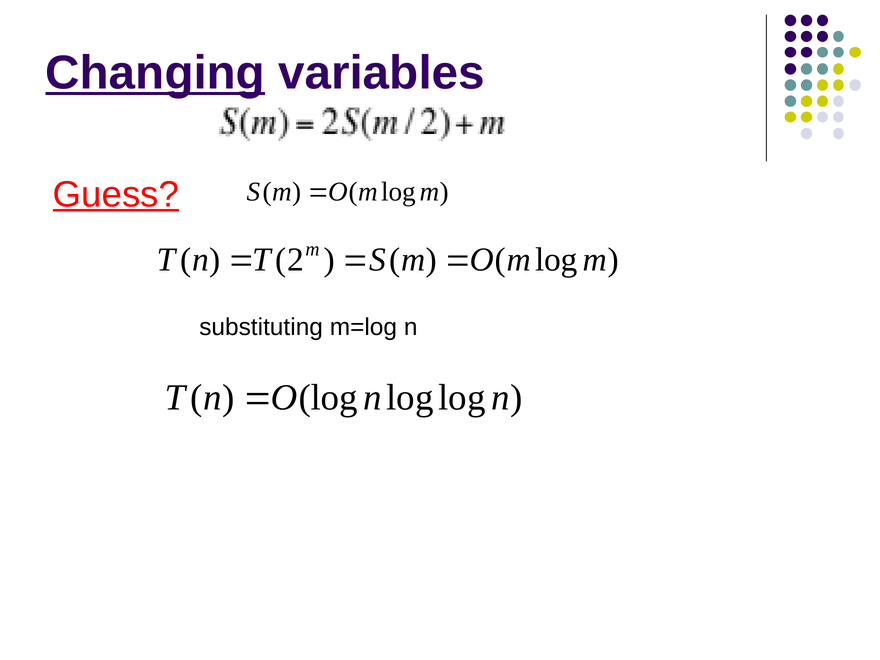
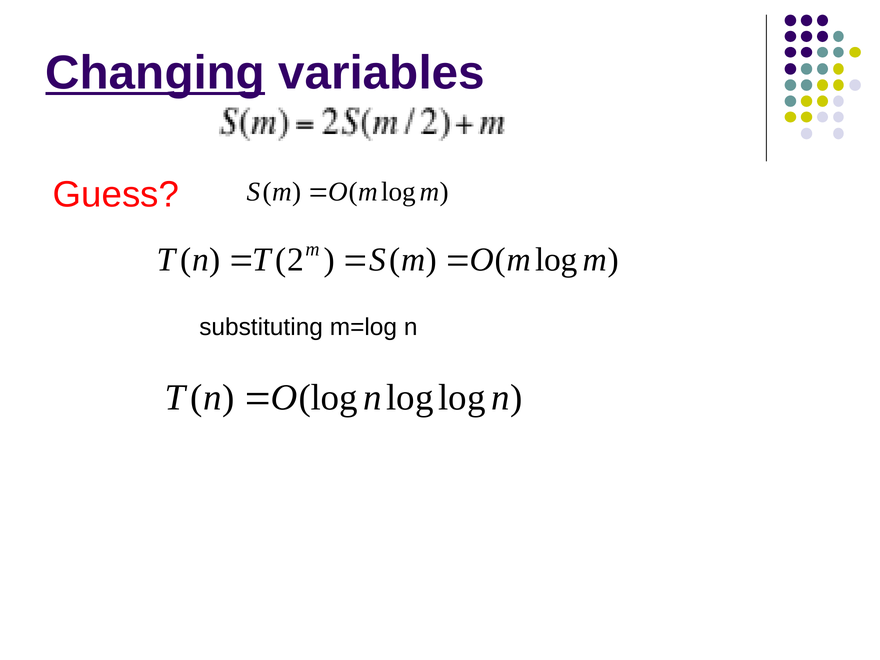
Guess underline: present -> none
